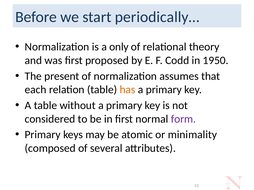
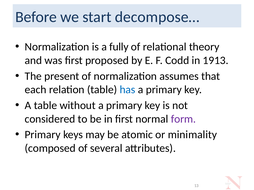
periodically…: periodically… -> decompose…
only: only -> fully
1950: 1950 -> 1913
has colour: orange -> blue
